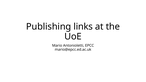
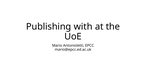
links: links -> with
